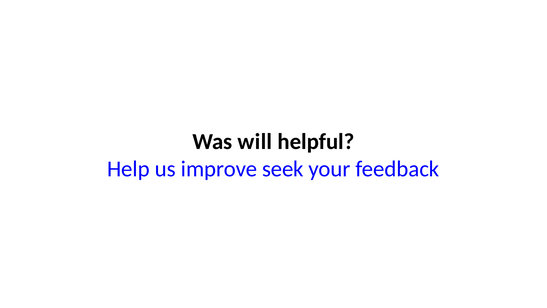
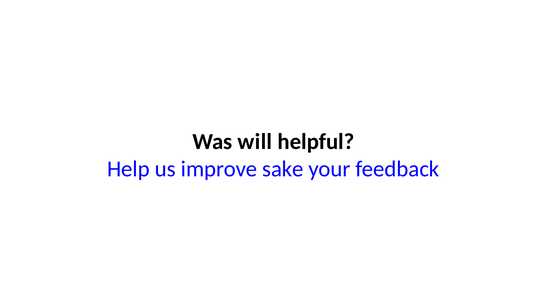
seek: seek -> sake
